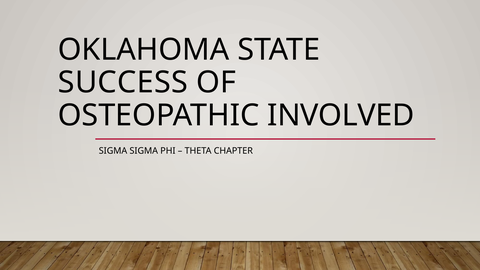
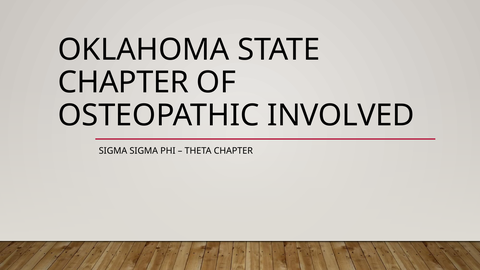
SUCCESS at (123, 83): SUCCESS -> CHAPTER
